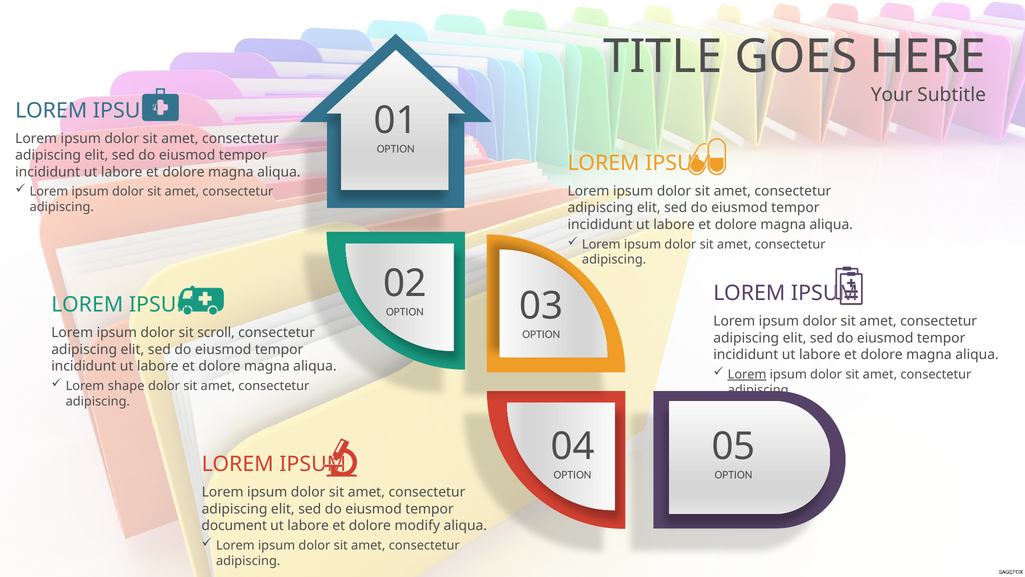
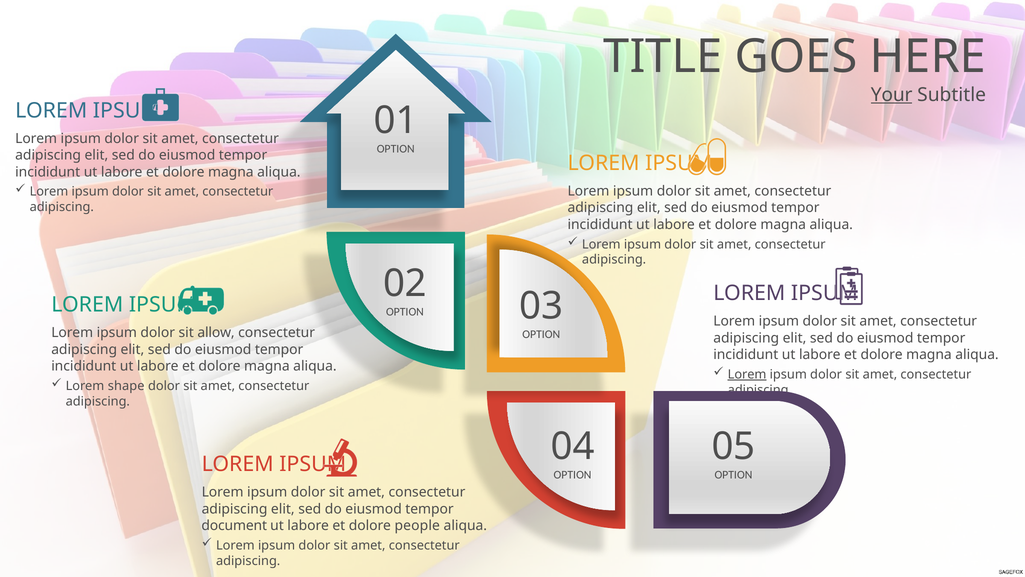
Your underline: none -> present
scroll: scroll -> allow
modify: modify -> people
